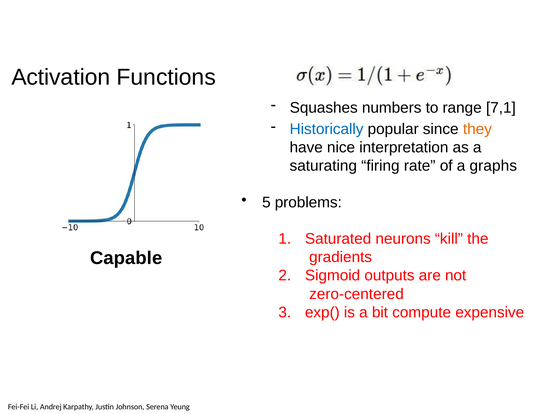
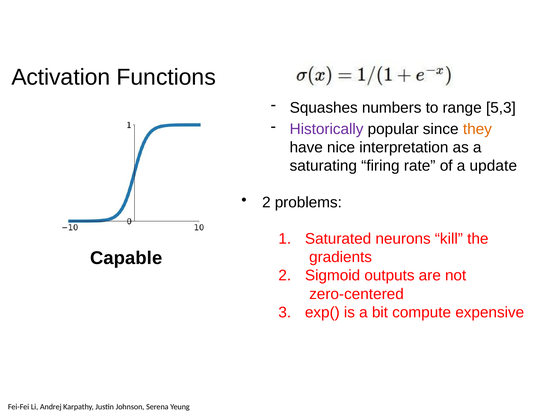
7,1: 7,1 -> 5,3
Historically colour: blue -> purple
graphs: graphs -> update
5 at (266, 202): 5 -> 2
